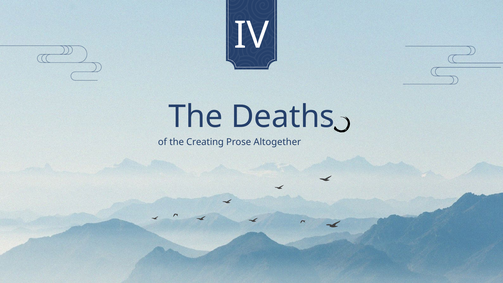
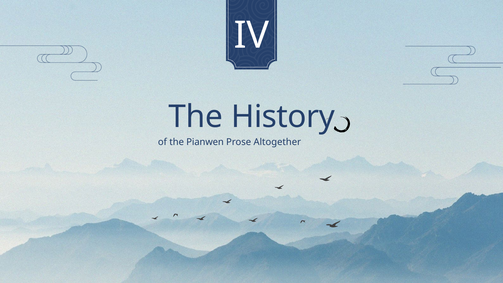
Deaths: Deaths -> History
Creating: Creating -> Pianwen
